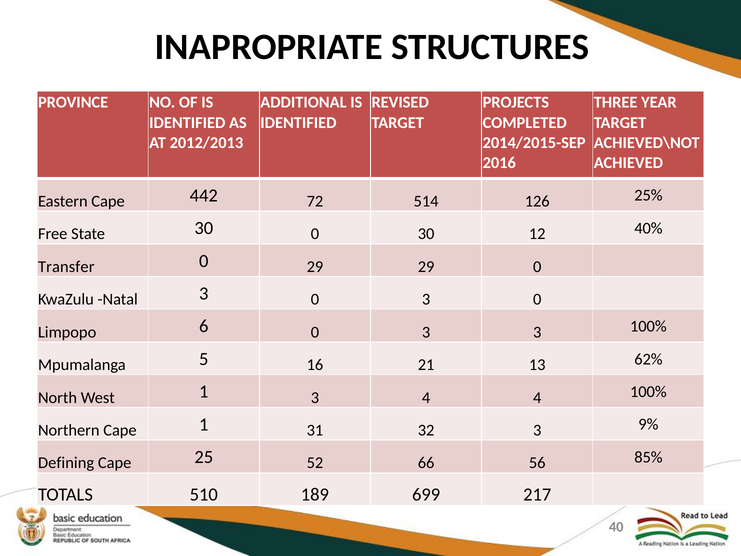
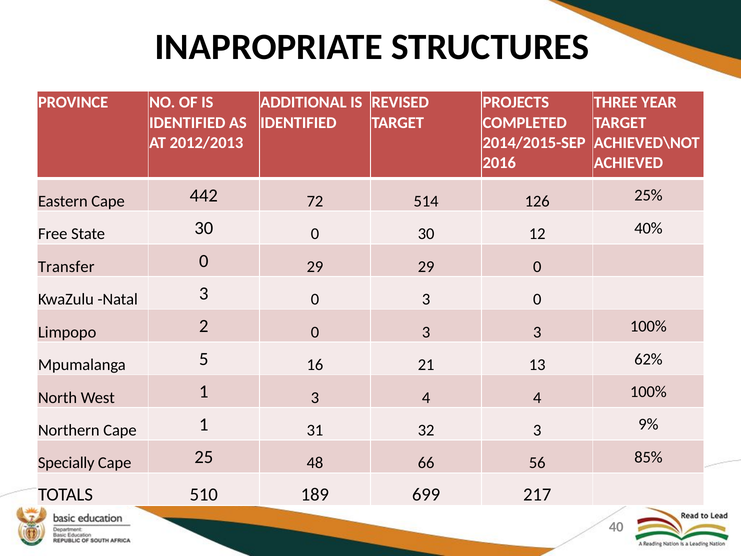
6: 6 -> 2
Defining: Defining -> Specially
52: 52 -> 48
